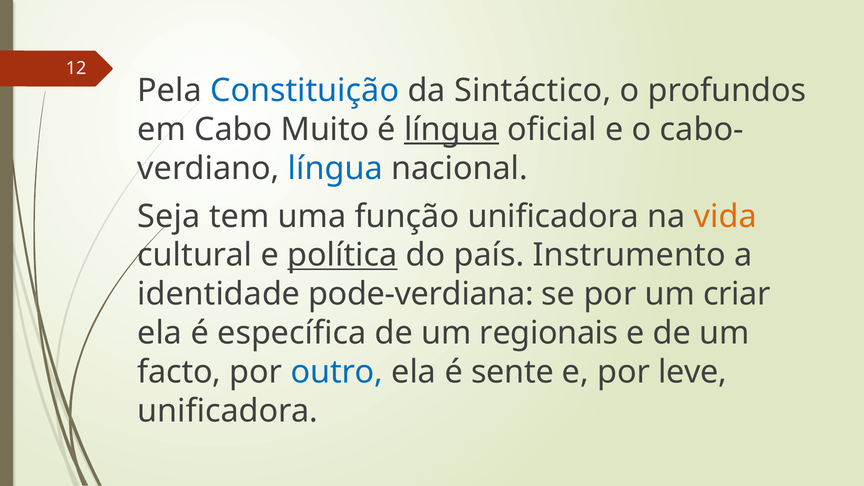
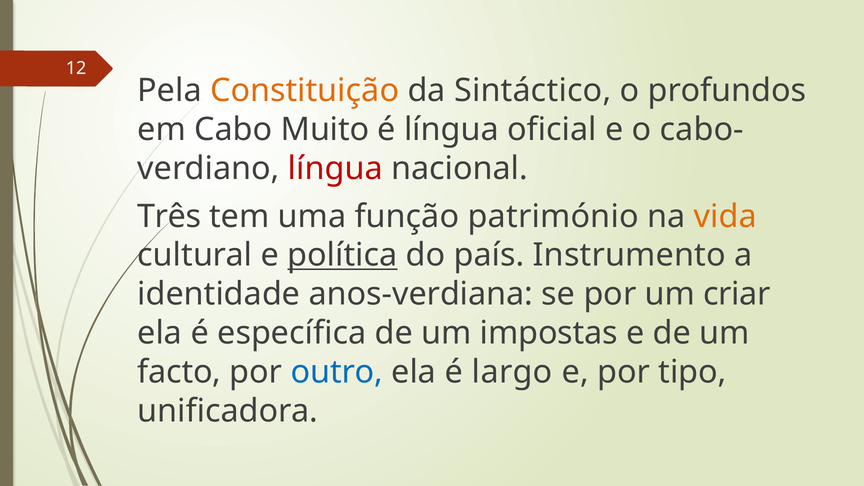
Constituição colour: blue -> orange
língua at (451, 130) underline: present -> none
língua at (335, 169) colour: blue -> red
Seja: Seja -> Três
função unificadora: unificadora -> património
pode-verdiana: pode-verdiana -> anos-verdiana
regionais: regionais -> impostas
sente: sente -> largo
leve: leve -> tipo
